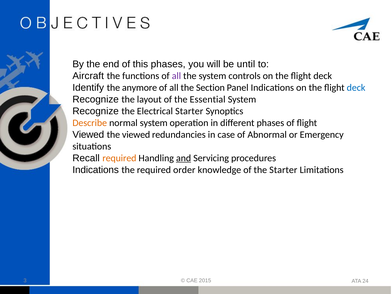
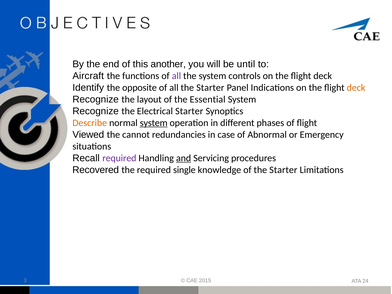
this phases: phases -> another
anymore: anymore -> opposite
all the Section: Section -> Starter
deck at (356, 88) colour: blue -> orange
system at (154, 123) underline: none -> present
the viewed: viewed -> cannot
required at (119, 158) colour: orange -> purple
Indications at (96, 170): Indications -> Recovered
order: order -> single
